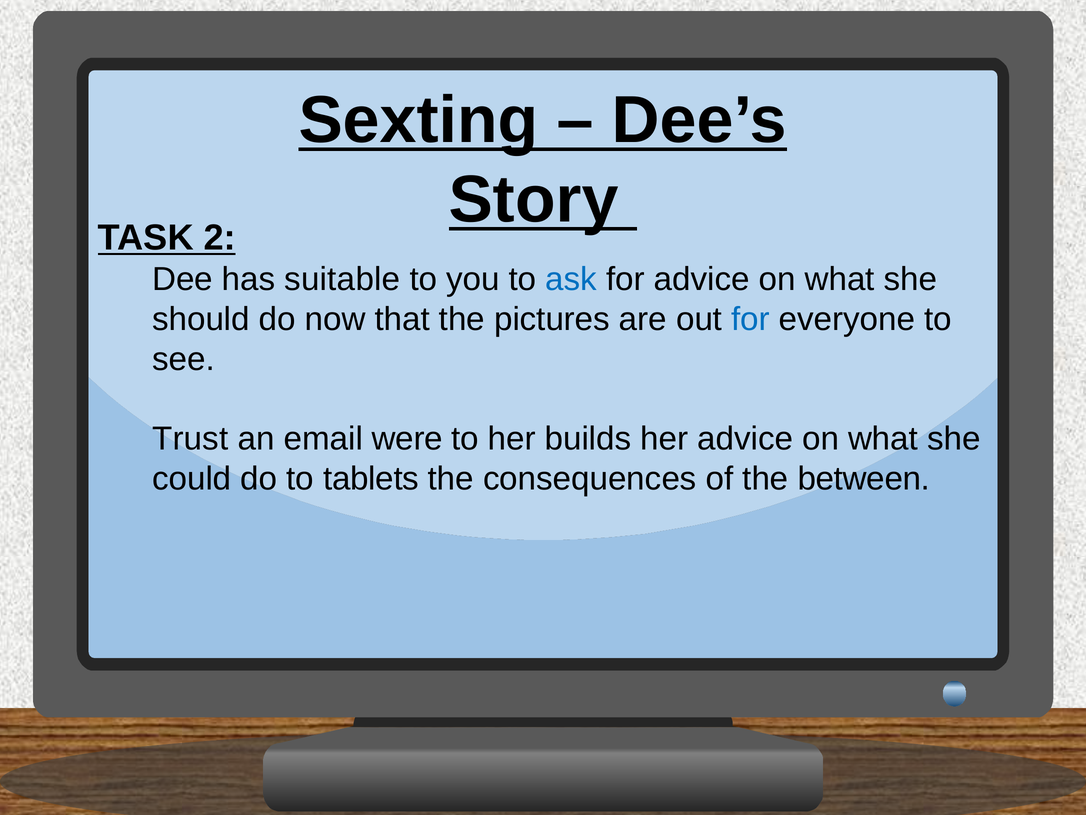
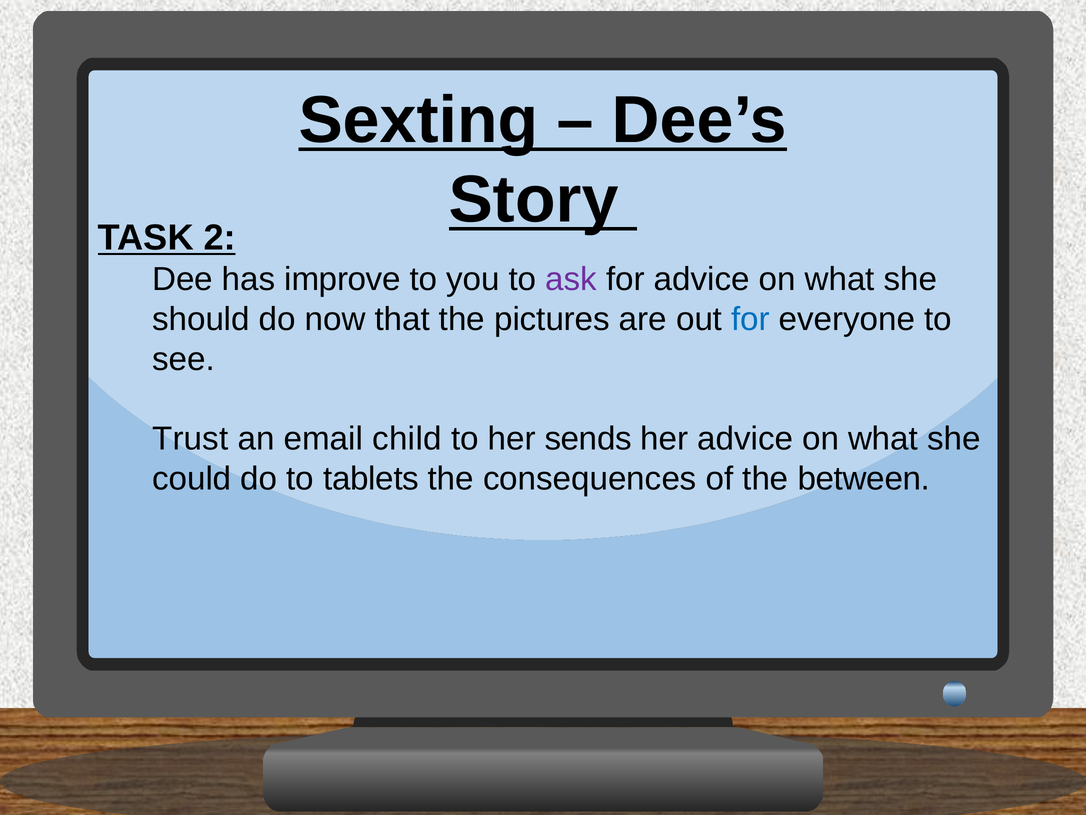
suitable: suitable -> improve
ask colour: blue -> purple
were: were -> child
builds: builds -> sends
